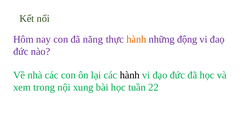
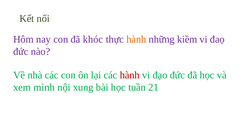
năng: năng -> khóc
động: động -> kiềm
hành at (130, 75) colour: black -> red
trong: trong -> mình
22: 22 -> 21
